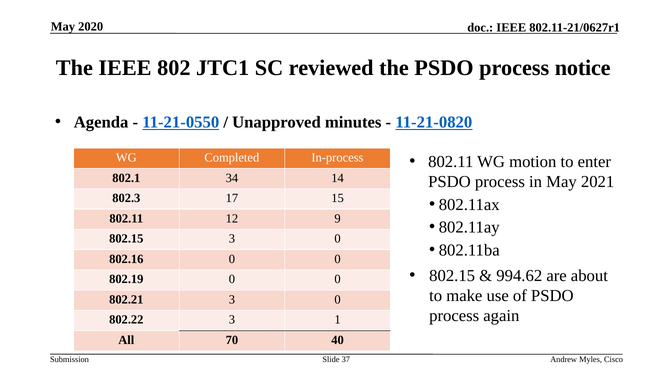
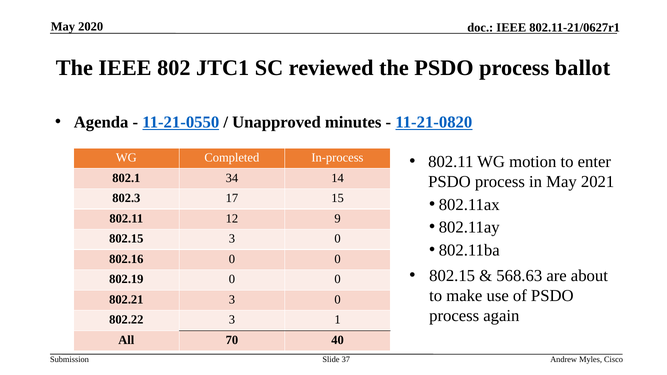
notice: notice -> ballot
994.62: 994.62 -> 568.63
